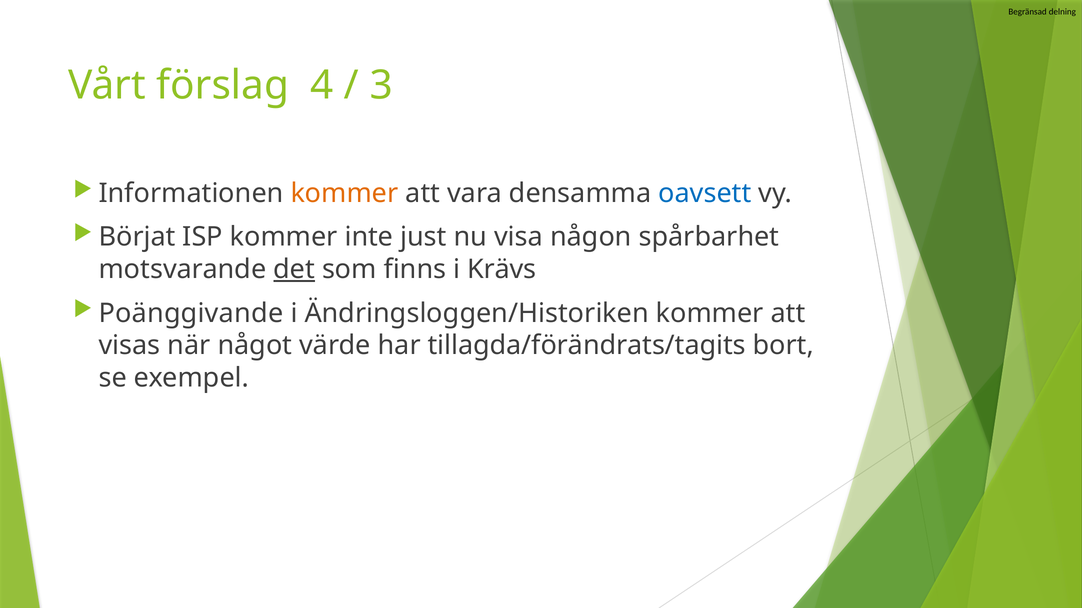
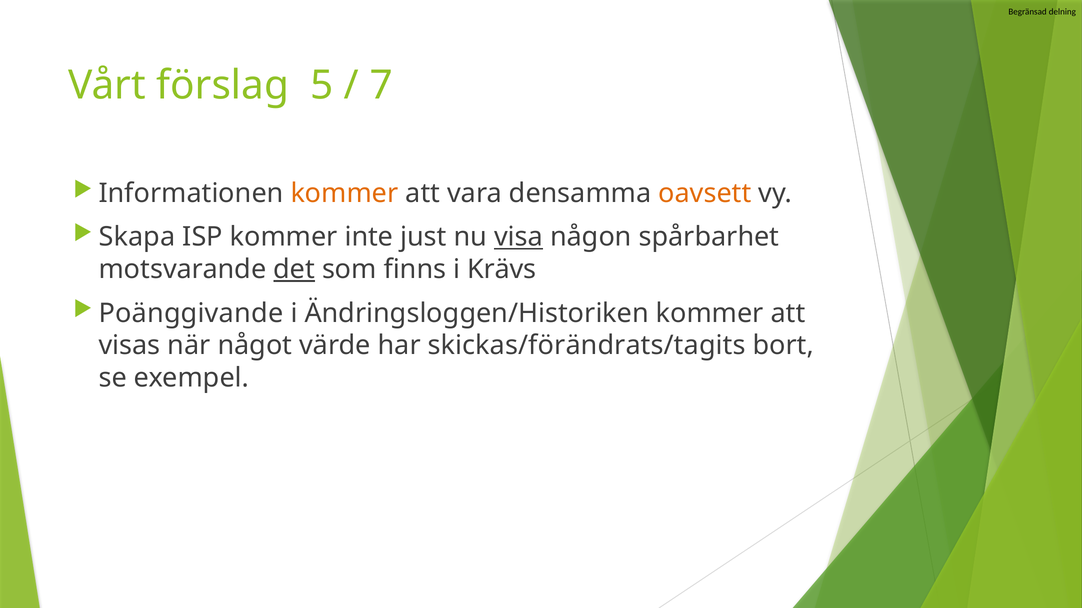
4: 4 -> 5
3: 3 -> 7
oavsett colour: blue -> orange
Börjat: Börjat -> Skapa
visa underline: none -> present
tillagda/förändrats/tagits: tillagda/förändrats/tagits -> skickas/förändrats/tagits
